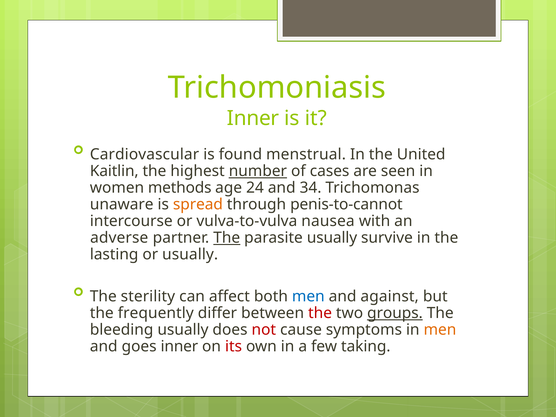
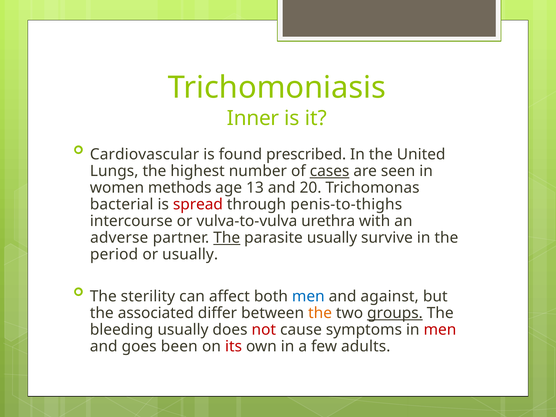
menstrual: menstrual -> prescribed
Kaitlin: Kaitlin -> Lungs
number underline: present -> none
cases underline: none -> present
24: 24 -> 13
34: 34 -> 20
unaware: unaware -> bacterial
spread colour: orange -> red
penis-to-cannot: penis-to-cannot -> penis-to-thighs
nausea: nausea -> urethra
lasting: lasting -> period
frequently: frequently -> associated
the at (320, 313) colour: red -> orange
men at (440, 330) colour: orange -> red
goes inner: inner -> been
taking: taking -> adults
